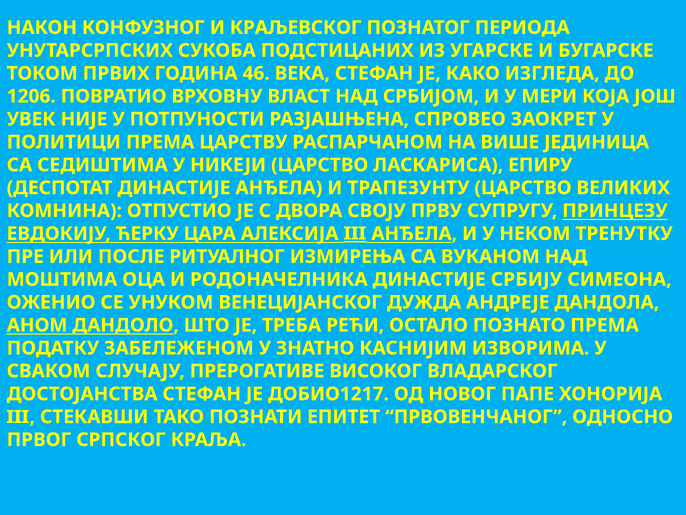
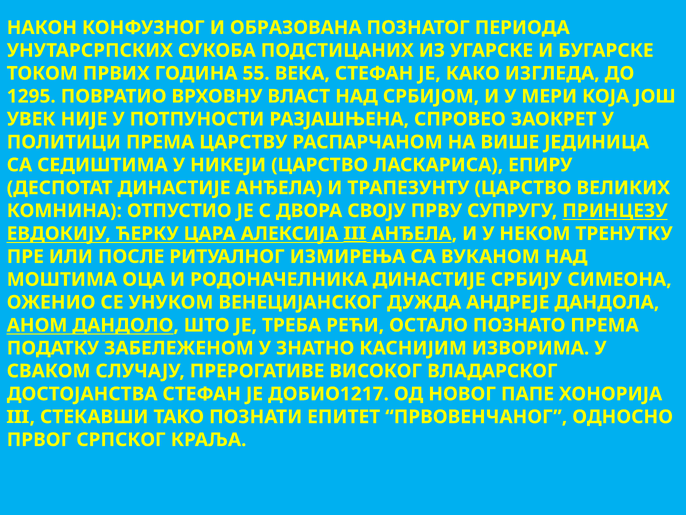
КРАЉЕВСКОГ: КРАЉЕВСКОГ -> ОБРАЗОВАНА
46: 46 -> 55
1206: 1206 -> 1295
